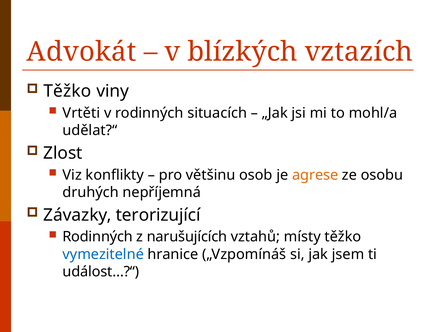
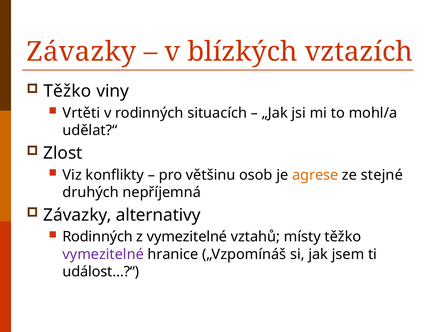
Advokát at (82, 52): Advokát -> Závazky
osobu: osobu -> stejné
terorizující: terorizující -> alternativy
z narušujících: narušujících -> vymezitelné
vymezitelné at (103, 254) colour: blue -> purple
